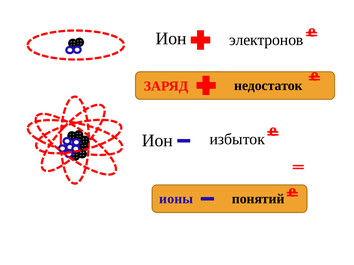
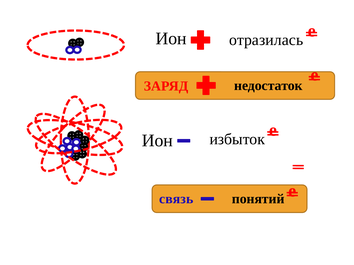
электронов: электронов -> отразилась
ионы: ионы -> связь
